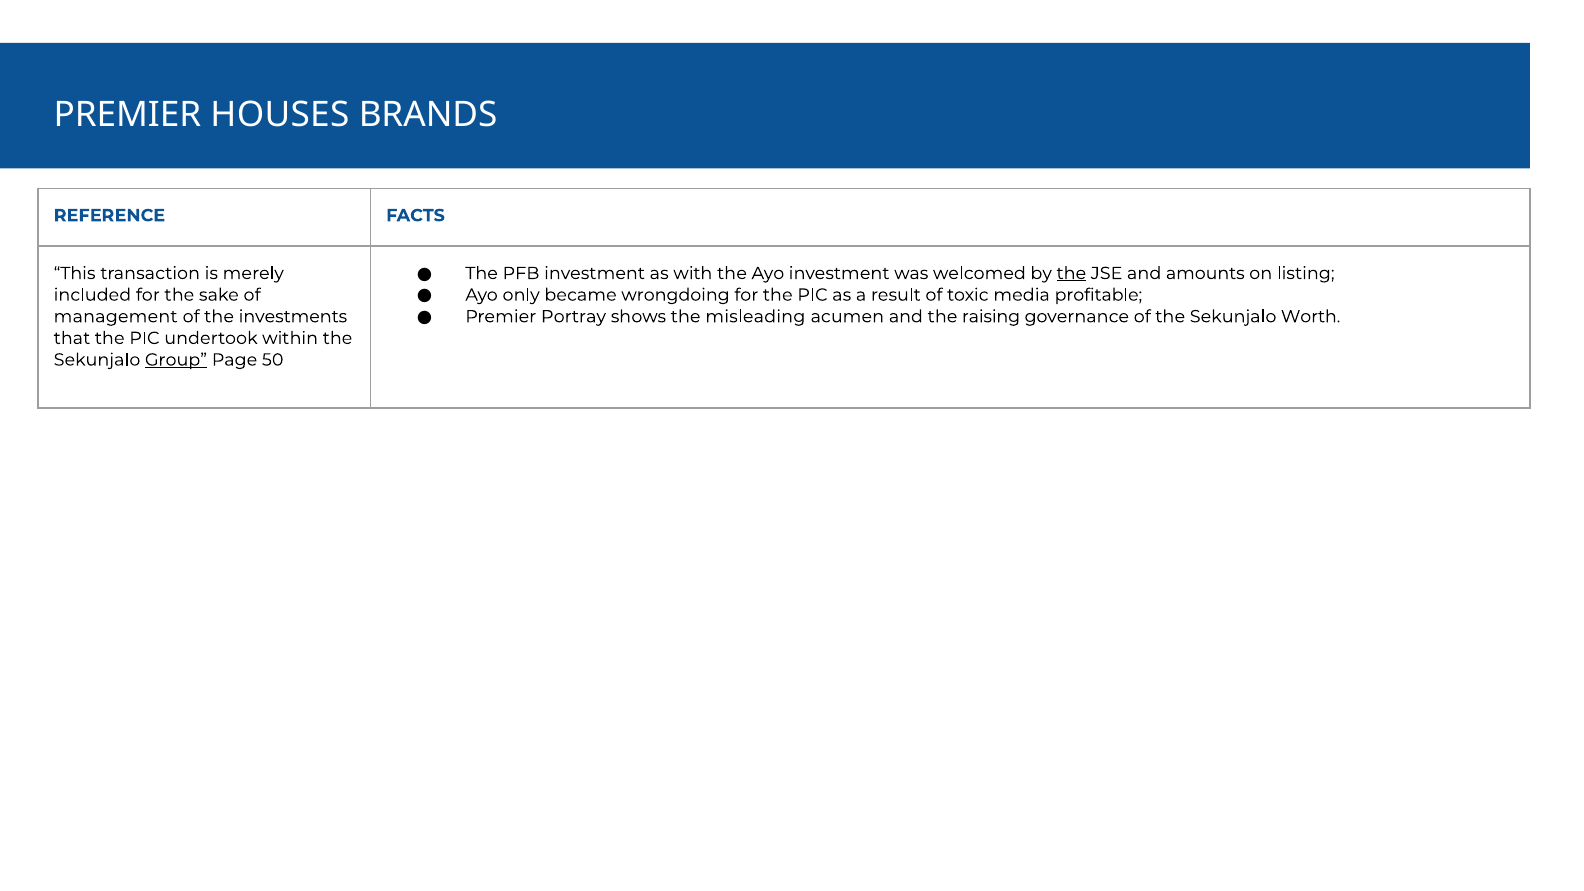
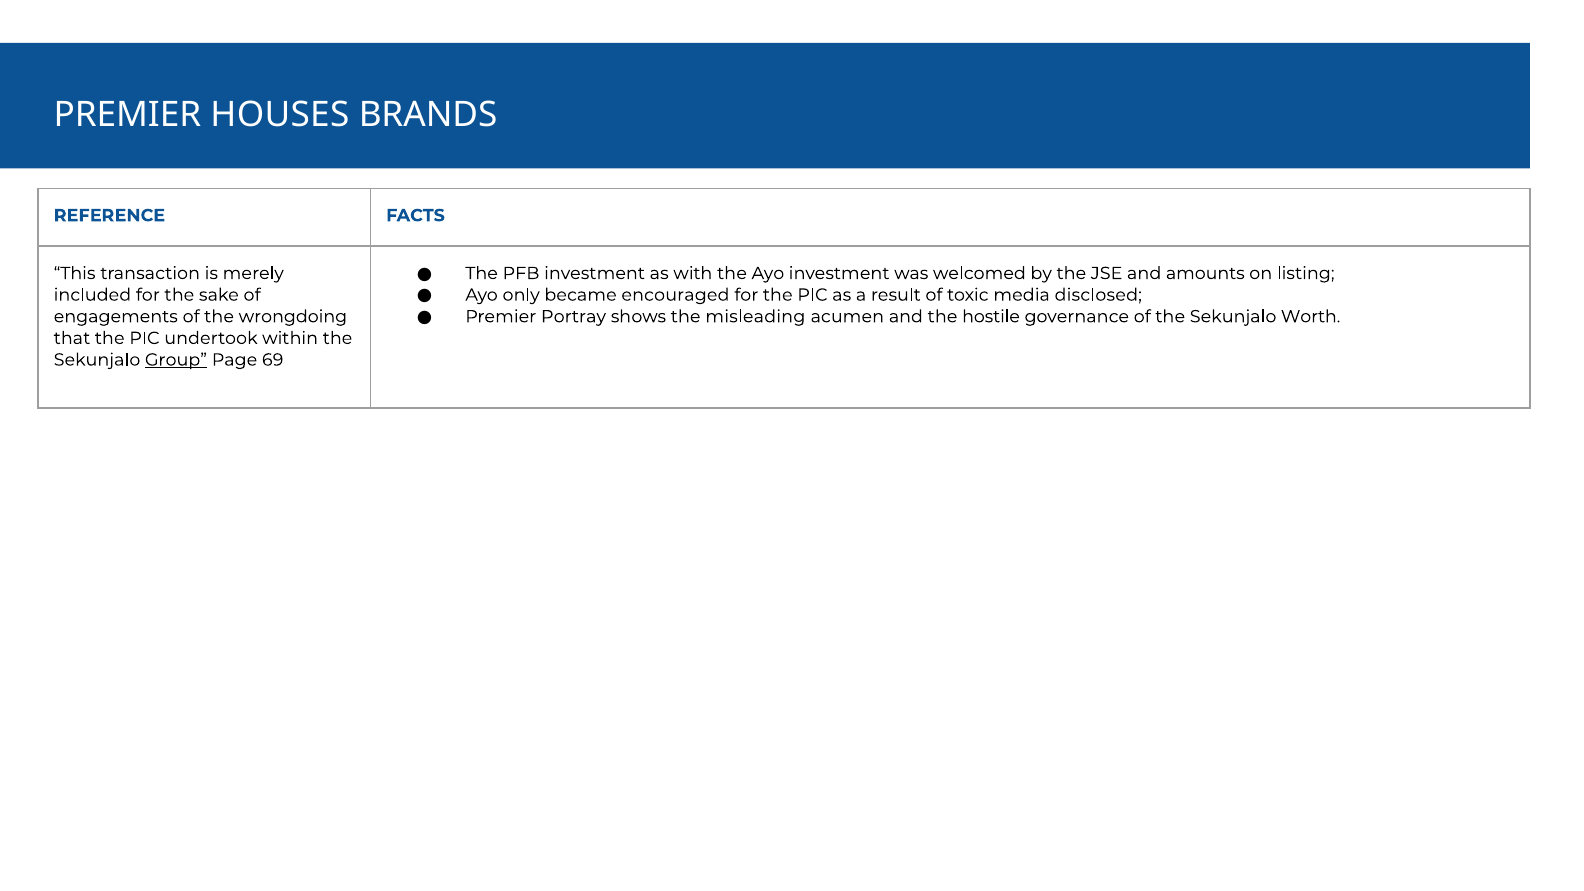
the at (1071, 273) underline: present -> none
wrongdoing: wrongdoing -> encouraged
profitable: profitable -> disclosed
raising: raising -> hostile
management: management -> engagements
investments: investments -> wrongdoing
50: 50 -> 69
